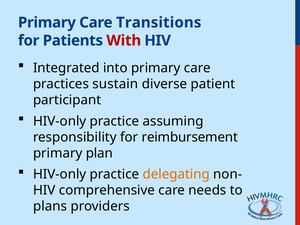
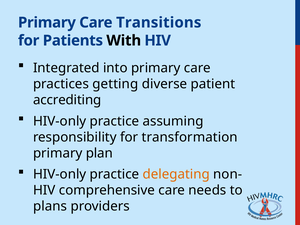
With colour: red -> black
sustain: sustain -> getting
participant: participant -> accrediting
reimbursement: reimbursement -> transformation
